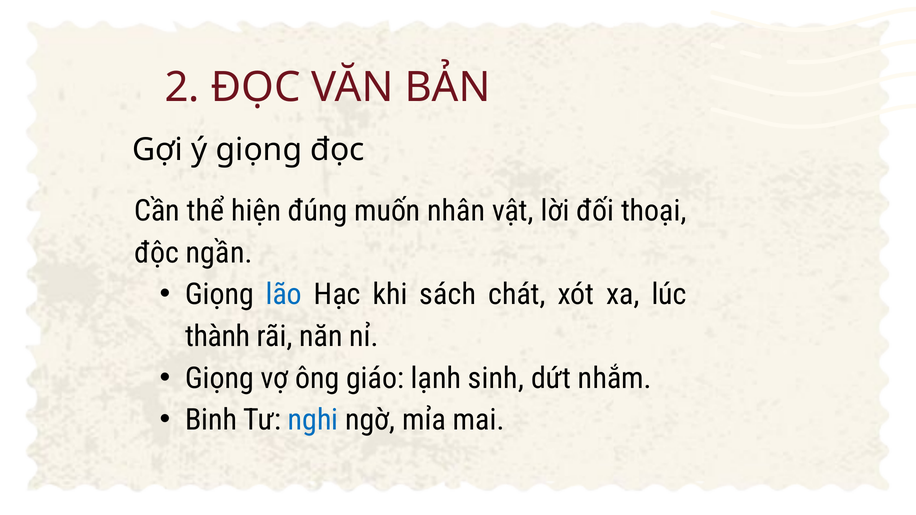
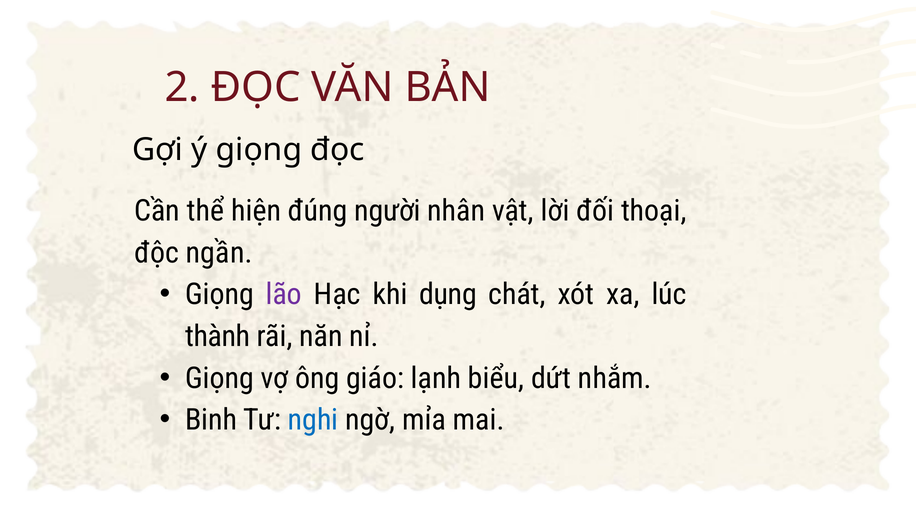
muốn: muốn -> người
lão colour: blue -> purple
sách: sách -> dụng
sinh: sinh -> biểu
